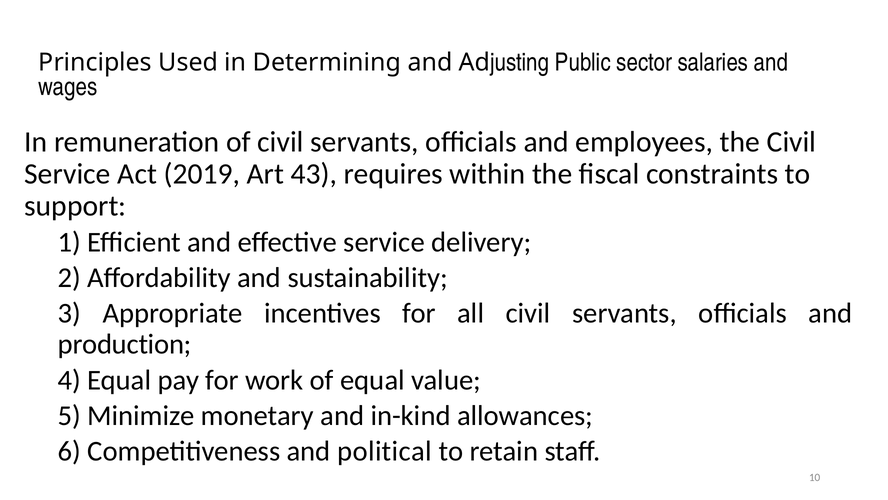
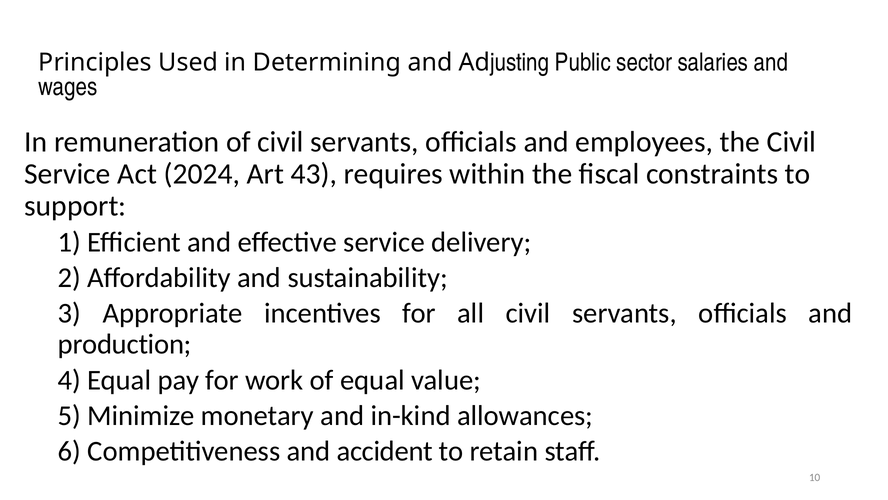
2019: 2019 -> 2024
political: political -> accident
